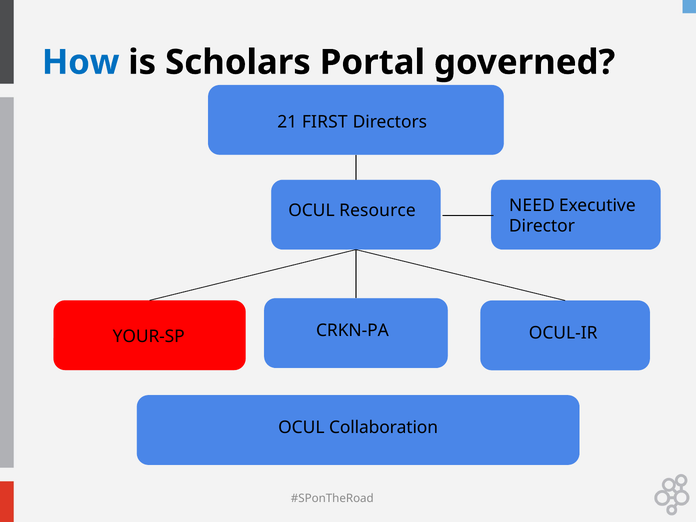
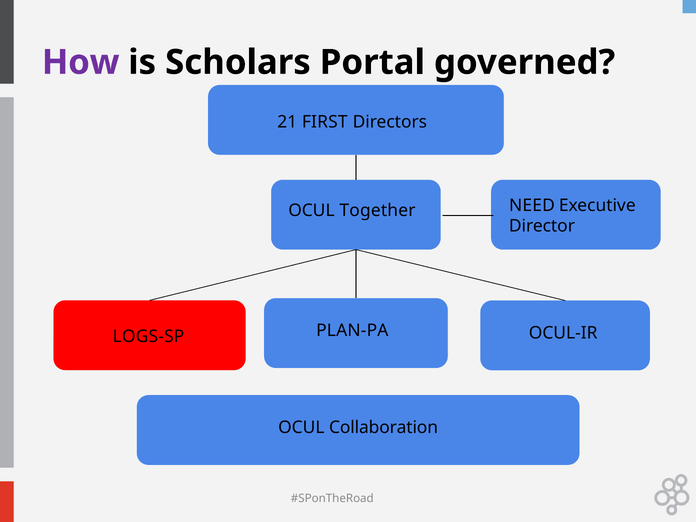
How colour: blue -> purple
Resource: Resource -> Together
CRKN-PA: CRKN-PA -> PLAN-PA
YOUR-SP: YOUR-SP -> LOGS-SP
